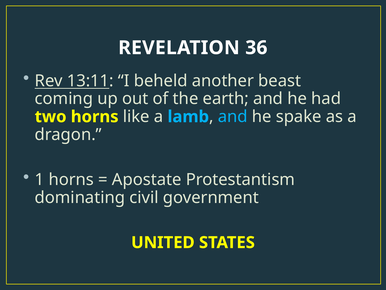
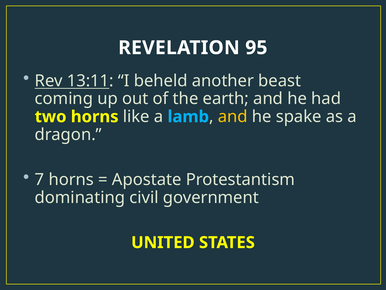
36: 36 -> 95
and at (233, 117) colour: light blue -> yellow
1: 1 -> 7
